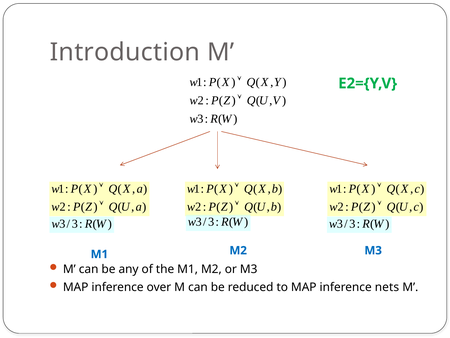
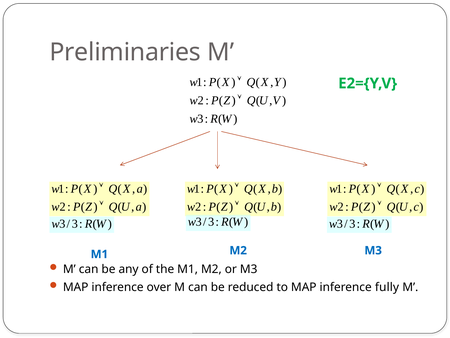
Introduction: Introduction -> Preliminaries
nets: nets -> fully
